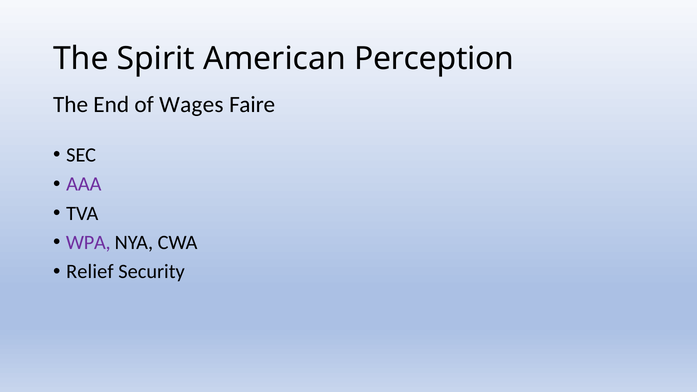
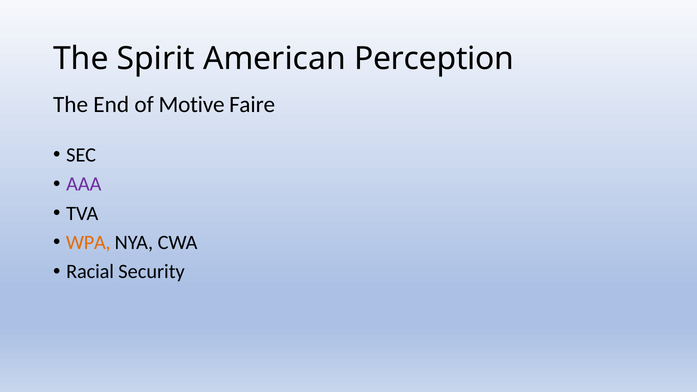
Wages: Wages -> Motive
WPA colour: purple -> orange
Relief: Relief -> Racial
